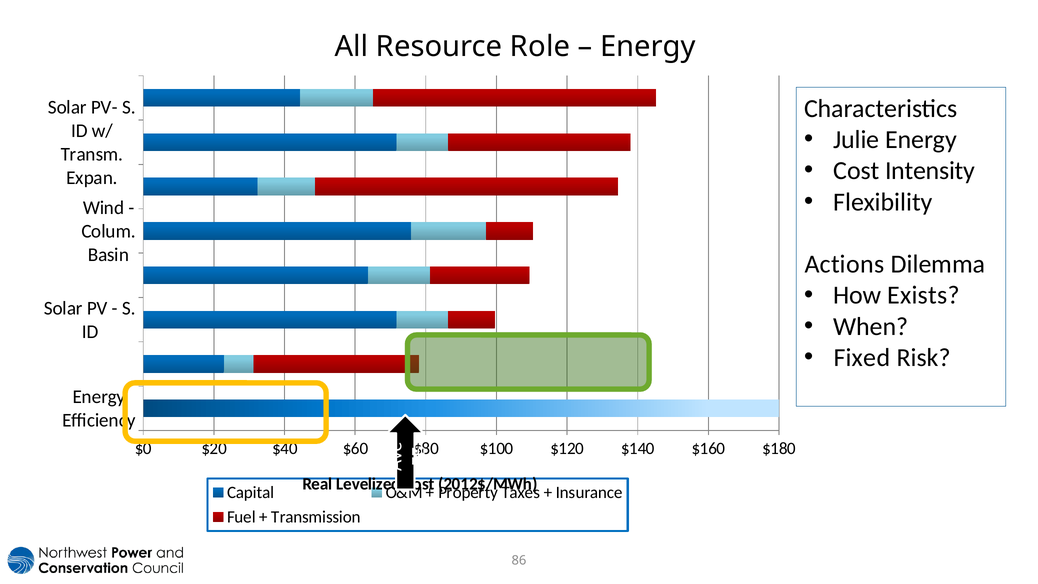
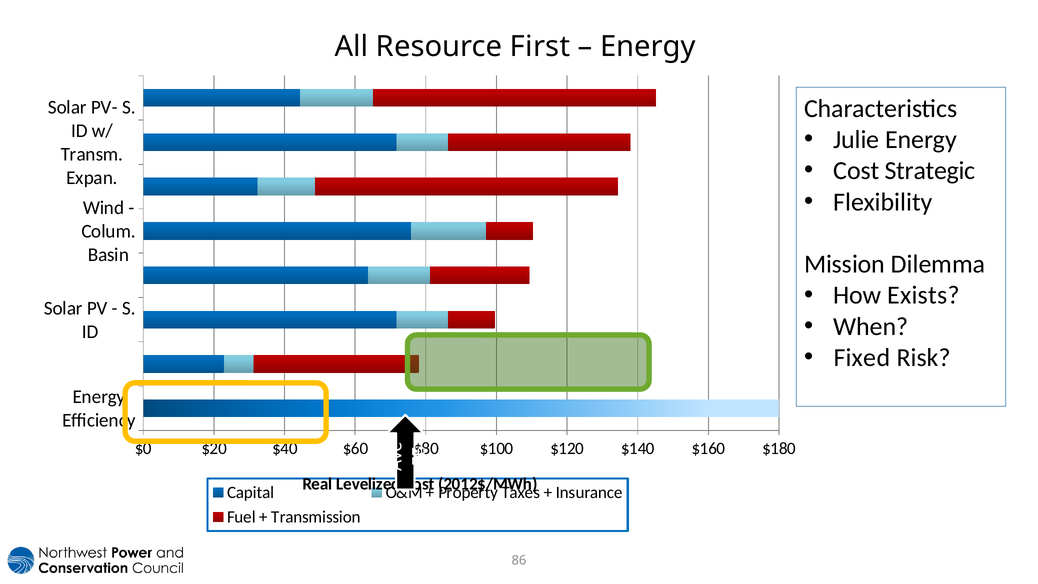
Role: Role -> First
Intensity: Intensity -> Strategic
Actions: Actions -> Mission
